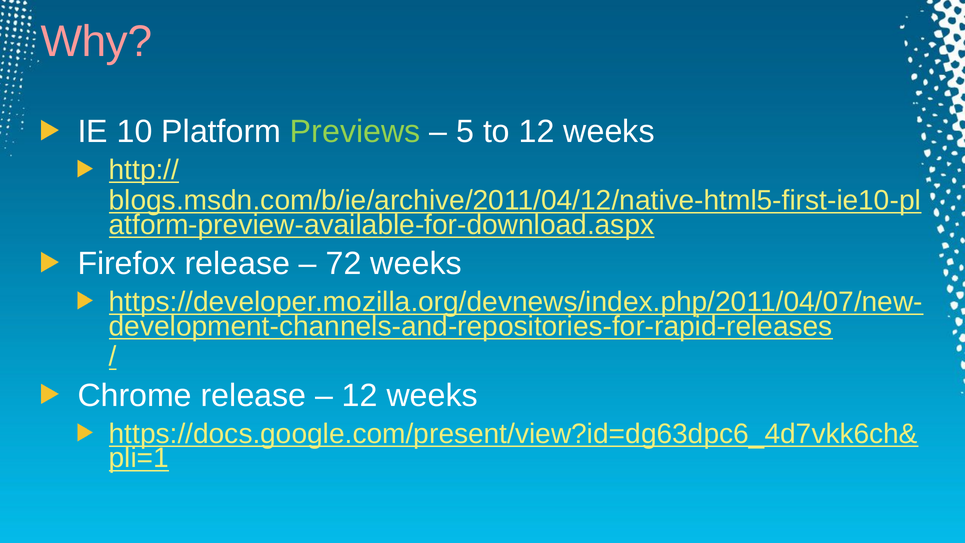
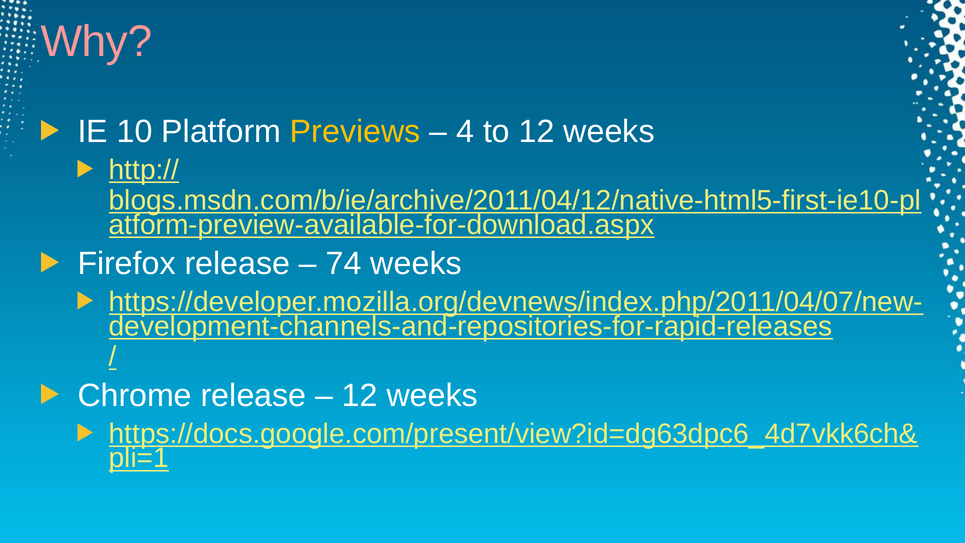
Previews colour: light green -> yellow
5: 5 -> 4
72: 72 -> 74
